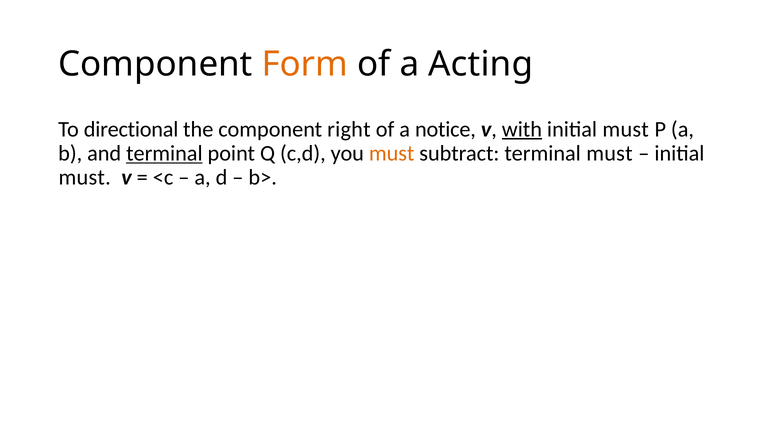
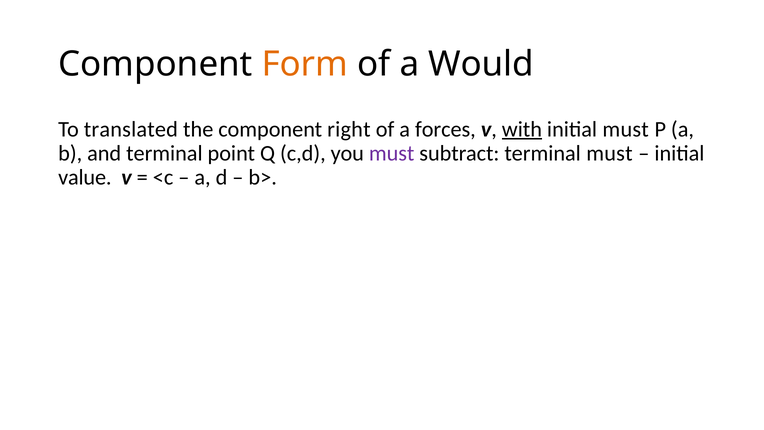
Acting: Acting -> Would
directional: directional -> translated
notice: notice -> forces
terminal at (164, 153) underline: present -> none
must at (392, 153) colour: orange -> purple
must at (85, 177): must -> value
